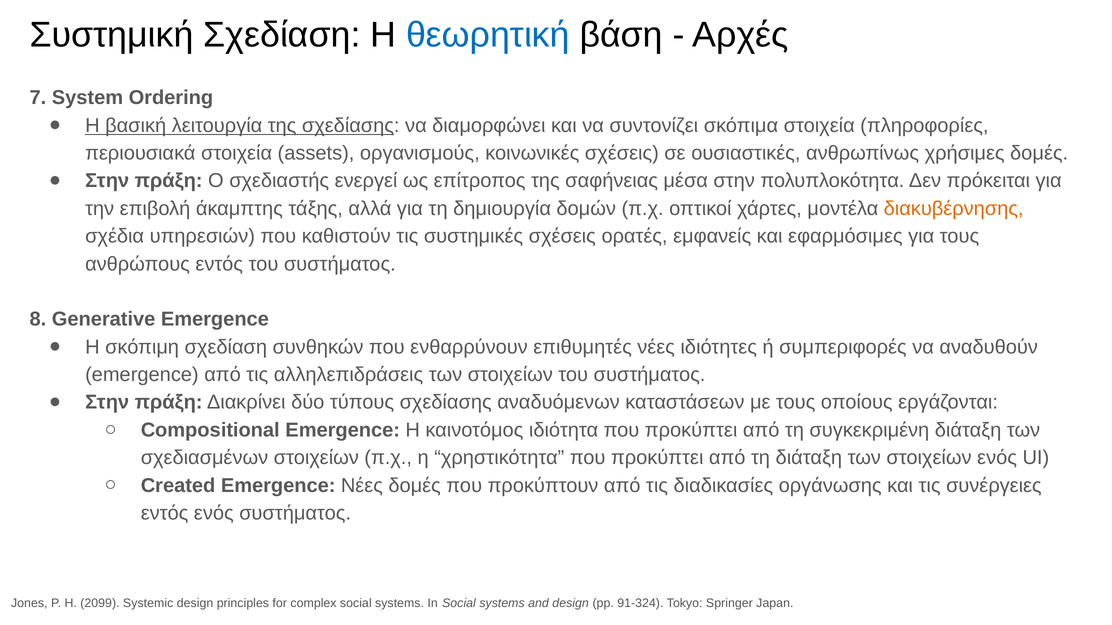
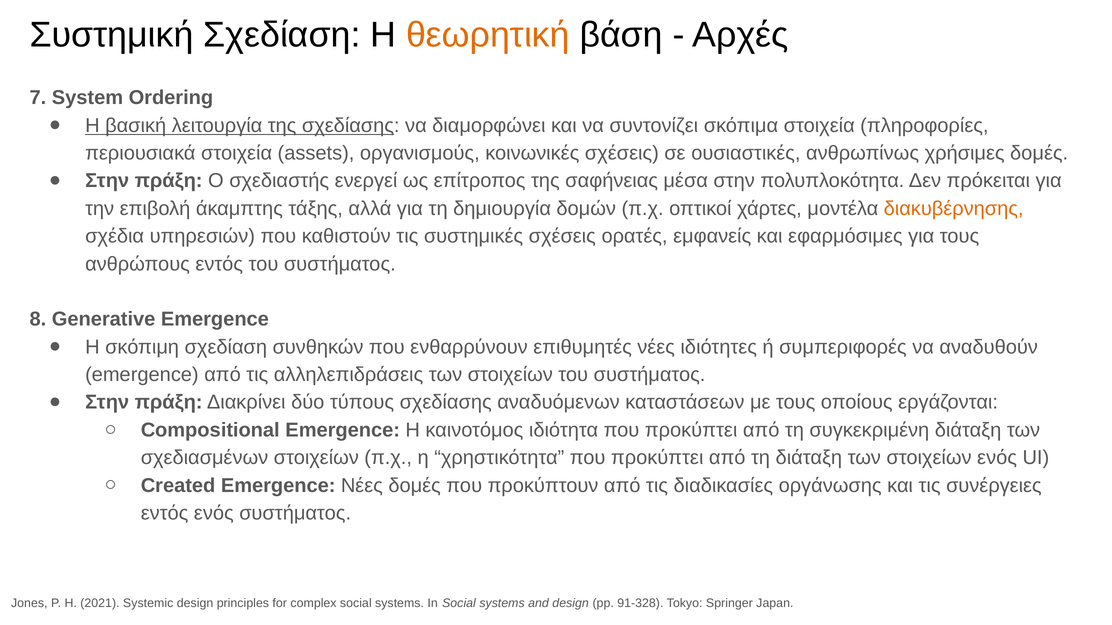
θεωρητική colour: blue -> orange
2099: 2099 -> 2021
91-324: 91-324 -> 91-328
